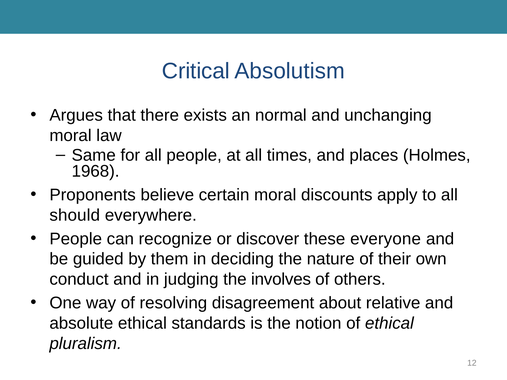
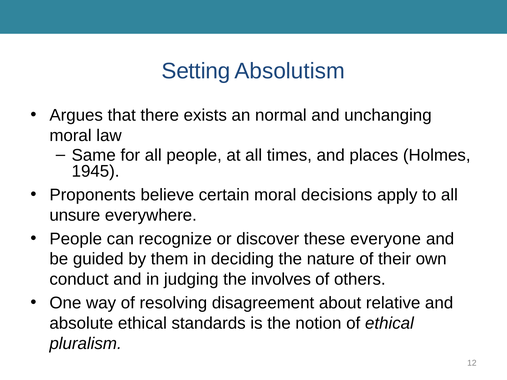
Critical: Critical -> Setting
1968: 1968 -> 1945
discounts: discounts -> decisions
should: should -> unsure
